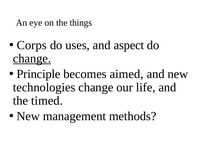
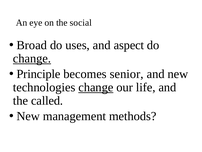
things: things -> social
Corps: Corps -> Broad
aimed: aimed -> senior
change at (96, 87) underline: none -> present
timed: timed -> called
